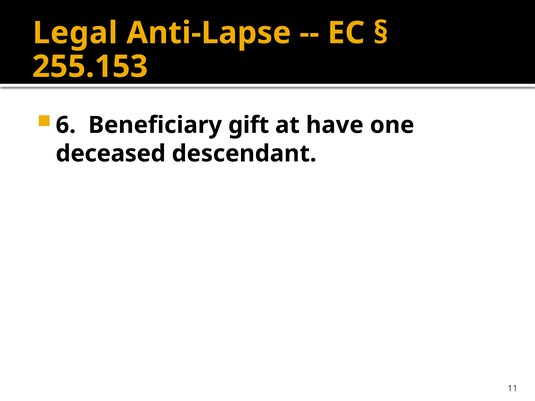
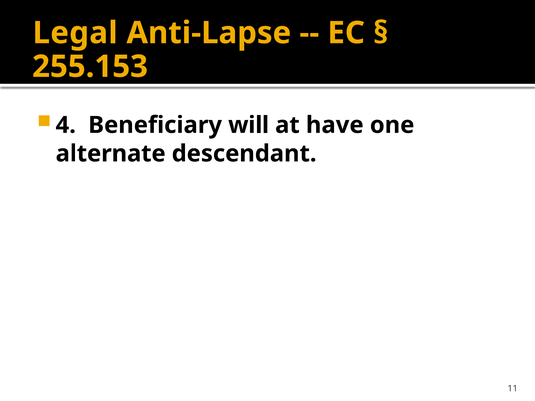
6: 6 -> 4
gift: gift -> will
deceased: deceased -> alternate
